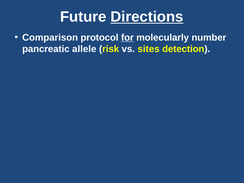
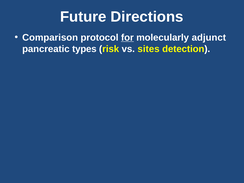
Directions underline: present -> none
number: number -> adjunct
allele: allele -> types
